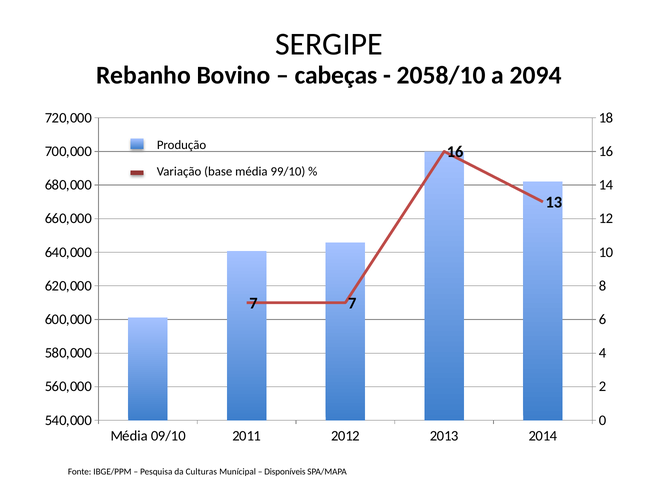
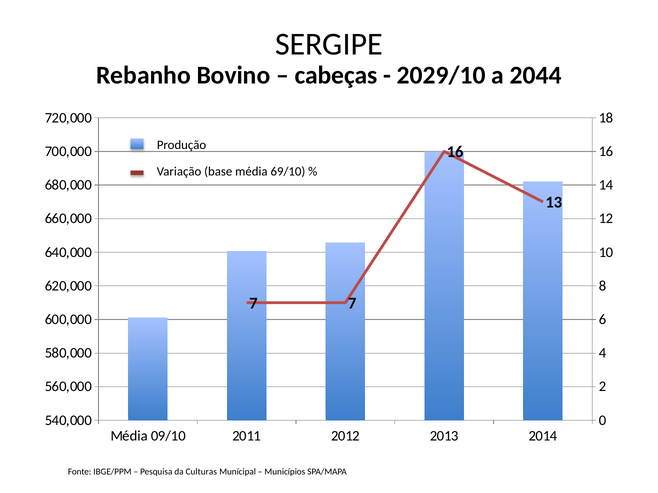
2058/10: 2058/10 -> 2029/10
2094: 2094 -> 2044
99/10: 99/10 -> 69/10
Disponíveis: Disponíveis -> Municípios
